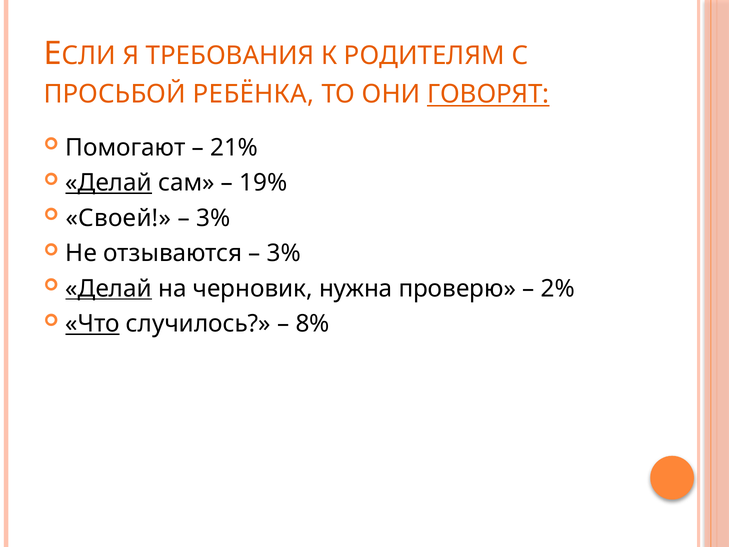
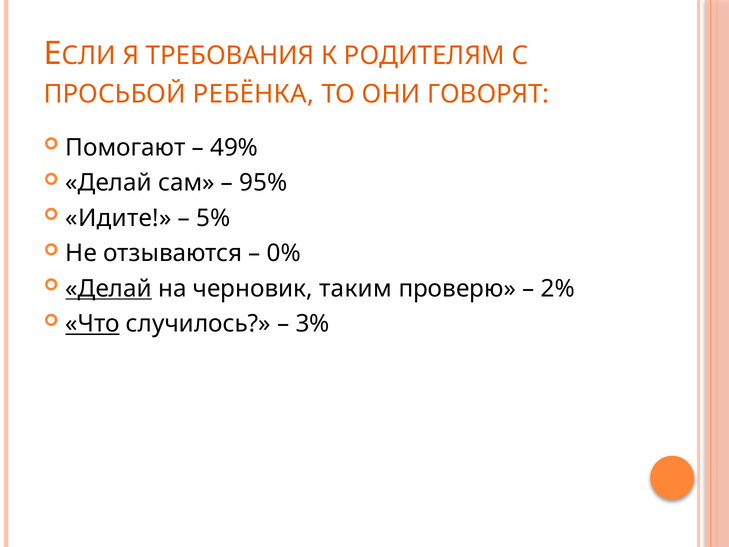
ГОВОРЯТ underline: present -> none
21%: 21% -> 49%
Делай at (109, 183) underline: present -> none
19%: 19% -> 95%
Своей: Своей -> Идите
3% at (213, 218): 3% -> 5%
3% at (284, 253): 3% -> 0%
нужна: нужна -> таким
8%: 8% -> 3%
